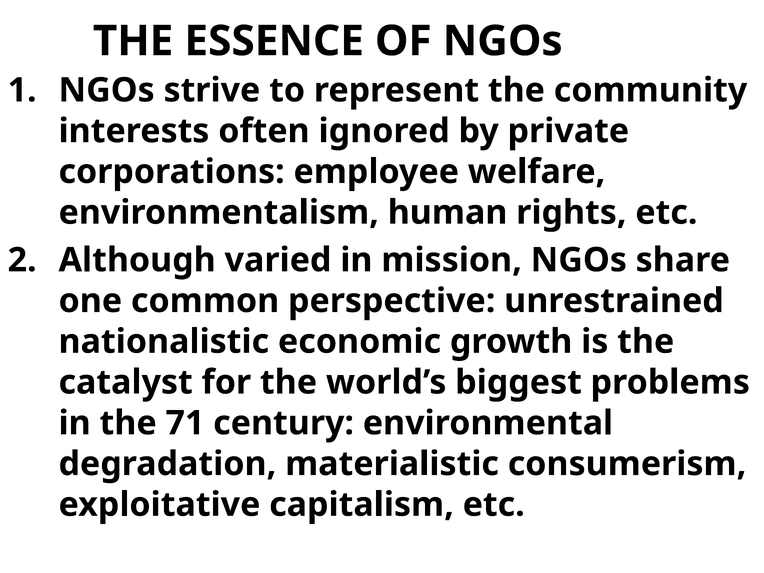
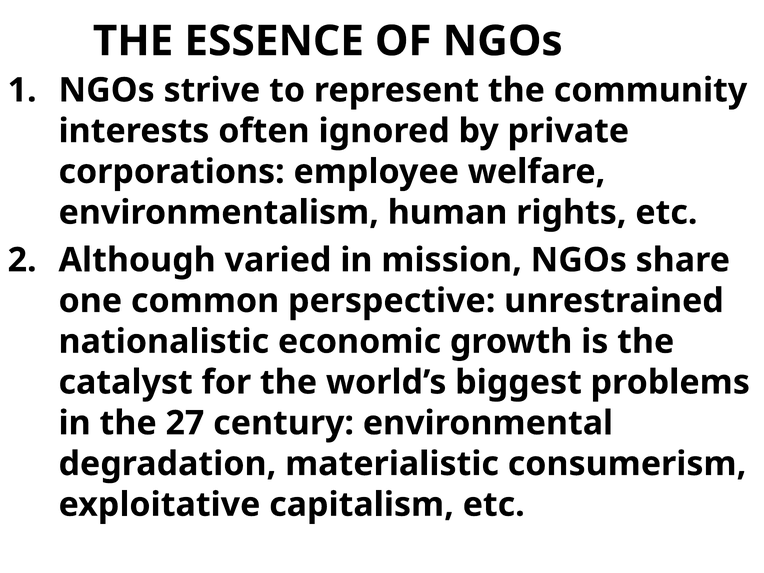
71: 71 -> 27
